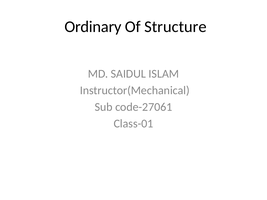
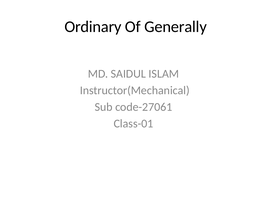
Structure: Structure -> Generally
